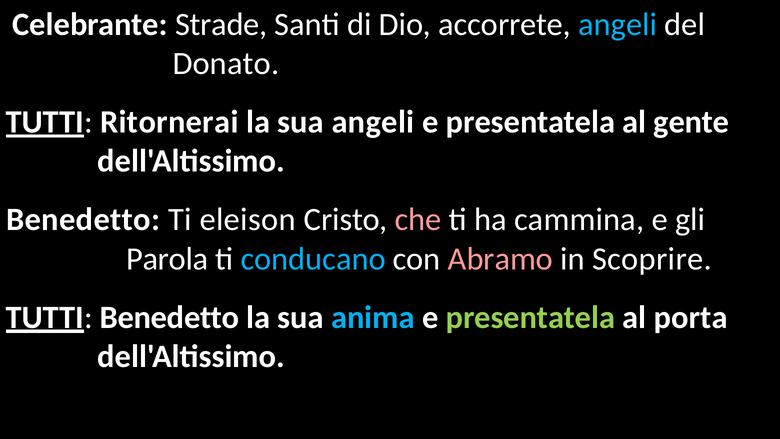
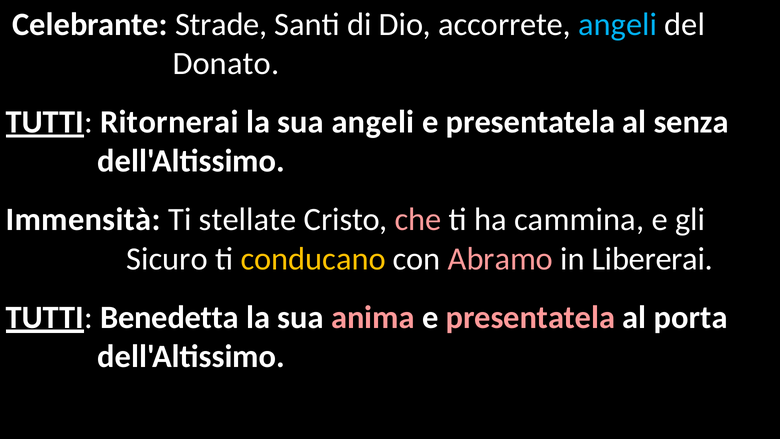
gente: gente -> senza
Benedetto at (83, 220): Benedetto -> Immensità
eleison: eleison -> stellate
Parola: Parola -> Sicuro
conducano colour: light blue -> yellow
Scoprire: Scoprire -> Libererai
TUTTI Benedetto: Benedetto -> Benedetta
anima colour: light blue -> pink
presentatela at (530, 317) colour: light green -> pink
